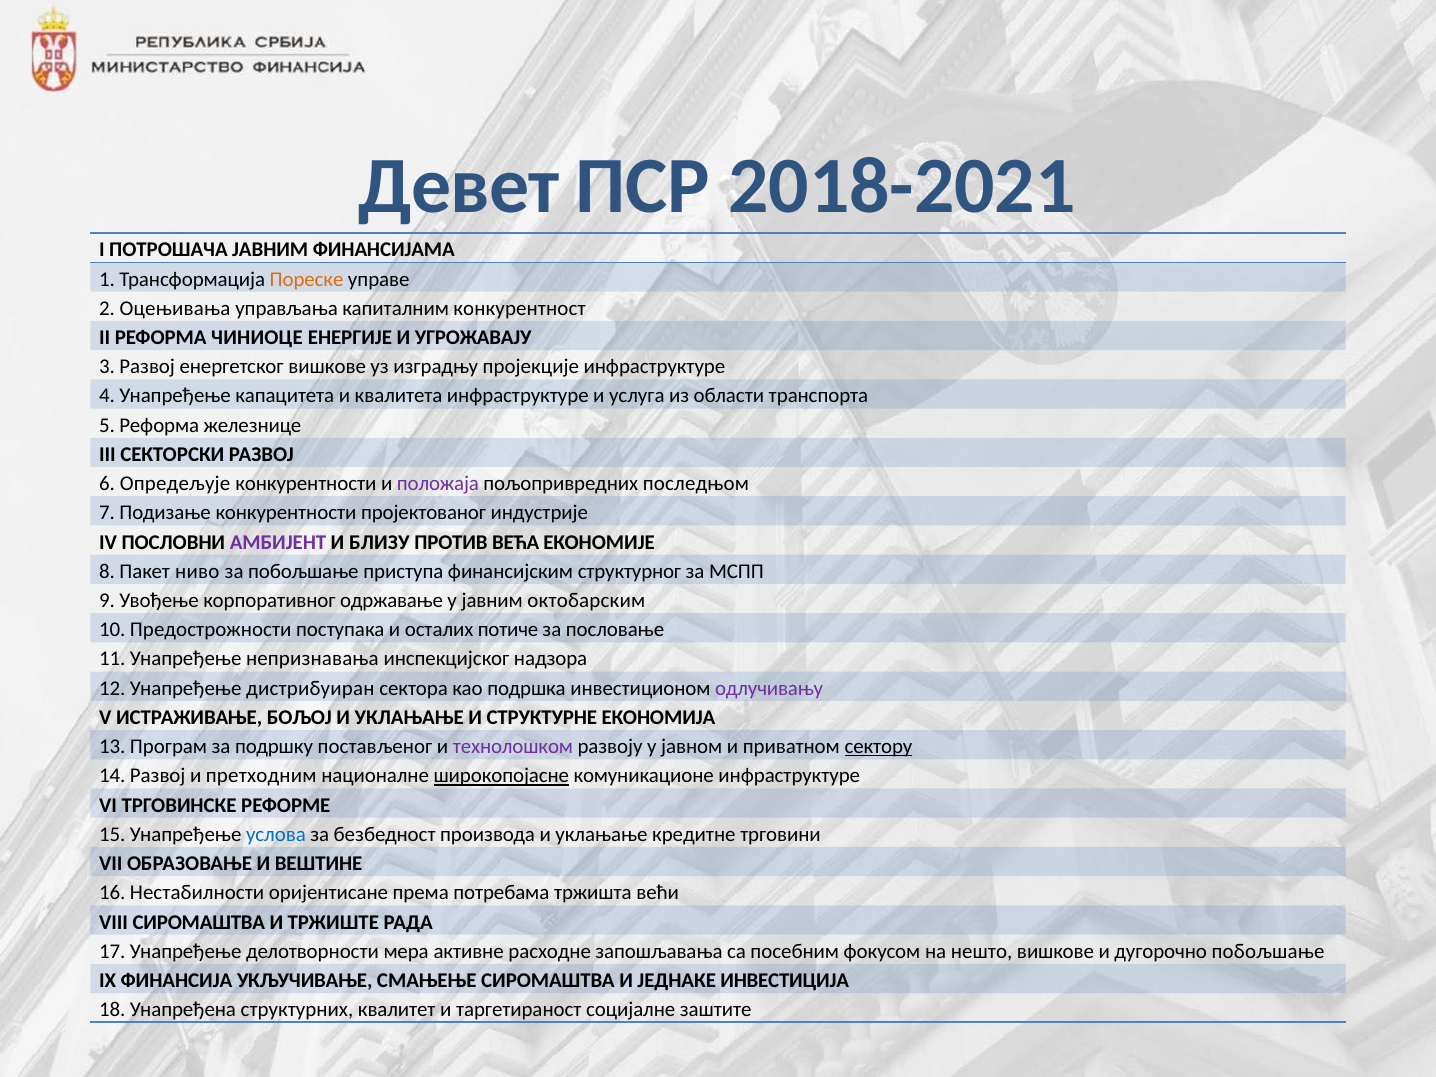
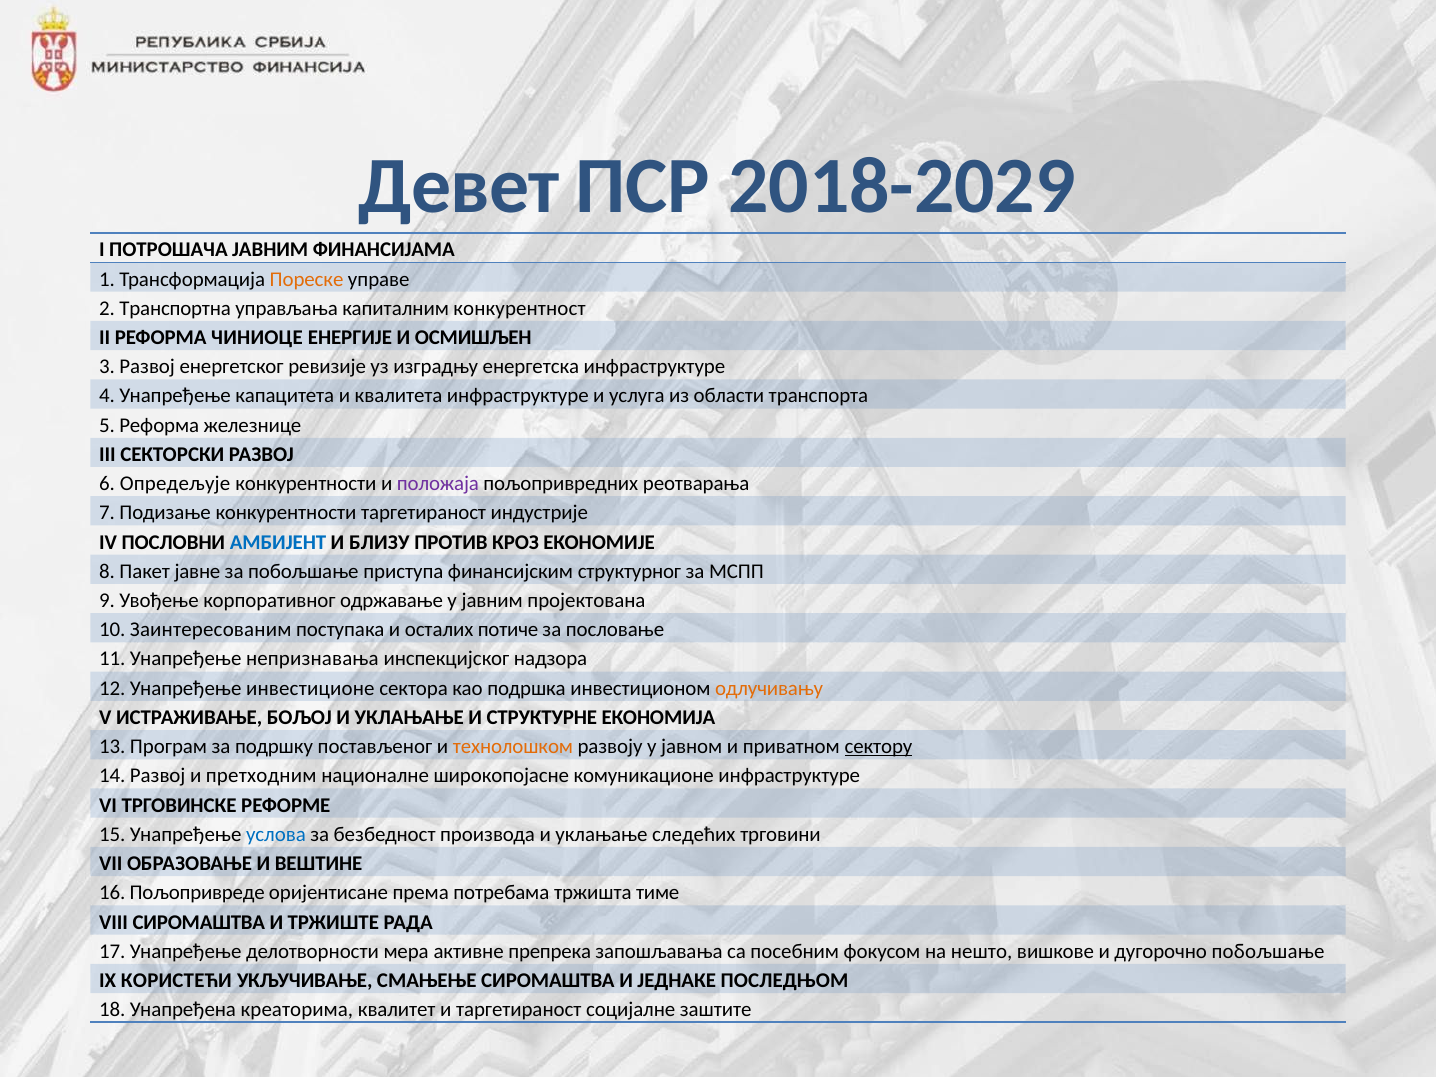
2018-2021: 2018-2021 -> 2018-2029
Оцењивања: Оцењивања -> Транспортна
УГРОЖАВАЈУ: УГРОЖАВАЈУ -> ОСМИШЉЕН
енергетског вишкове: вишкове -> ревизије
пројекције: пројекције -> енергетска
последњом: последњом -> реотварања
конкурентности пројектованог: пројектованог -> таргетираност
АМБИЈЕНТ colour: purple -> blue
ВЕЋА: ВЕЋА -> КРОЗ
ниво: ниво -> јавне
октобарским: октобарским -> пројектована
Предострожности: Предострожности -> Заинтересованим
дистрибуиран: дистрибуиран -> инвестиционе
одлучивању colour: purple -> orange
технолошком colour: purple -> orange
широкопојасне underline: present -> none
кредитне: кредитне -> следећих
Нестабилности: Нестабилности -> Пољопривреде
већи: већи -> тиме
расходне: расходне -> препрека
ФИНАНСИЈА: ФИНАНСИЈА -> КОРИСТЕЋИ
ИНВЕСТИЦИЈА: ИНВЕСТИЦИЈА -> ПОСЛЕДЊОМ
структурних: структурних -> креаторима
